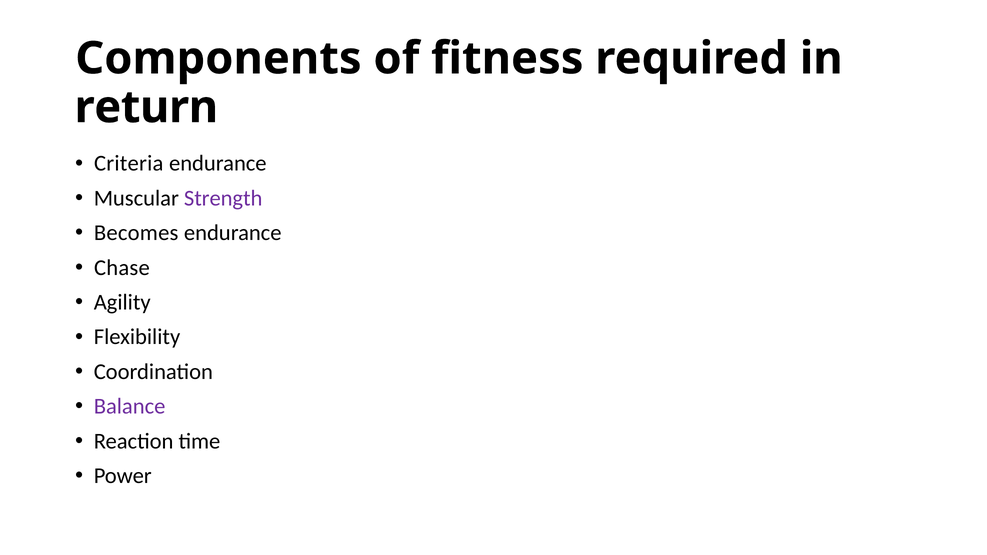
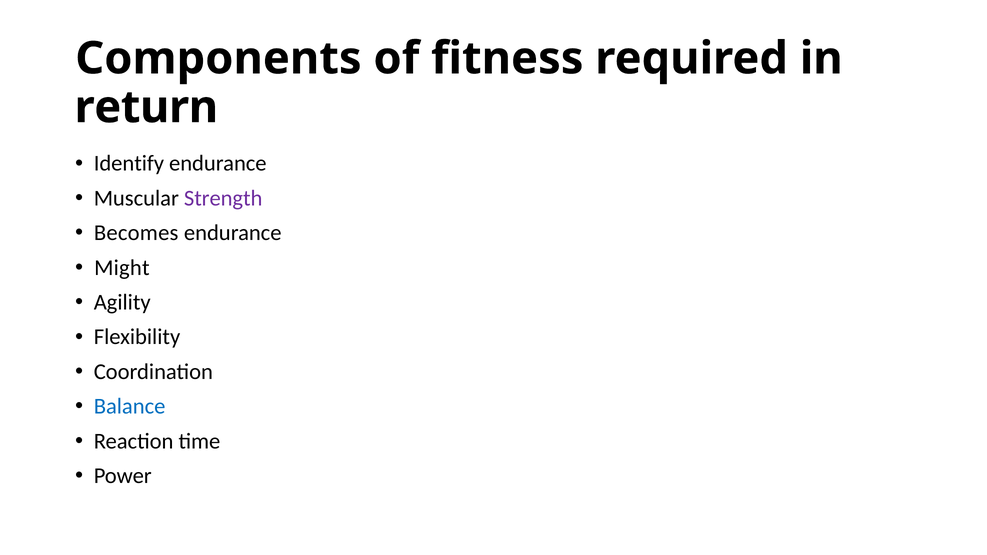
Criteria: Criteria -> Identify
Chase: Chase -> Might
Balance colour: purple -> blue
